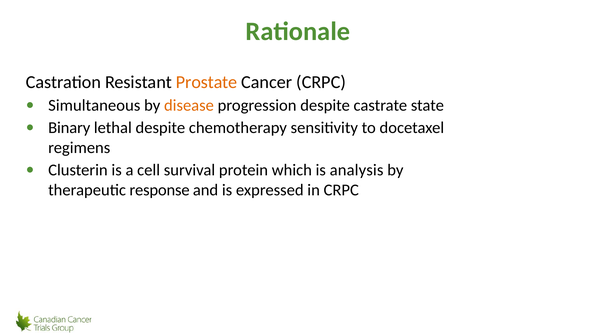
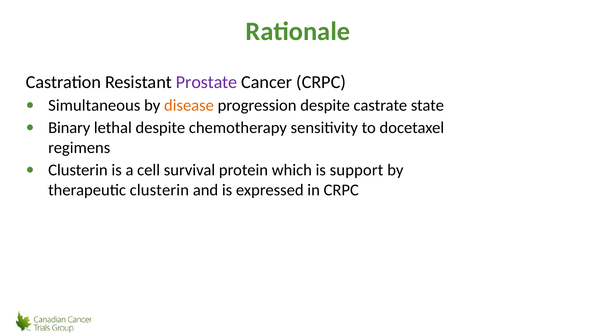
Prostate colour: orange -> purple
analysis: analysis -> support
therapeutic response: response -> clusterin
